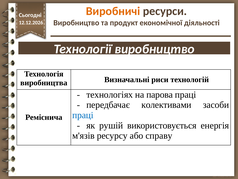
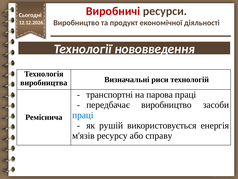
Виробничі colour: orange -> red
Технології виробництво: виробництво -> нововведення
технологіях: технологіях -> транспортні
передбачає колективами: колективами -> виробництво
